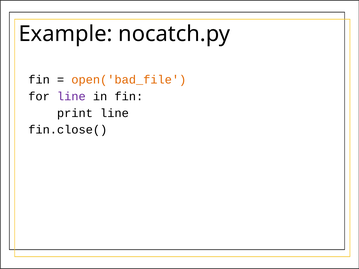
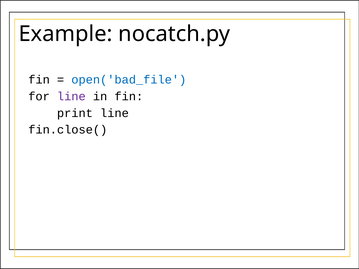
open('bad_file colour: orange -> blue
